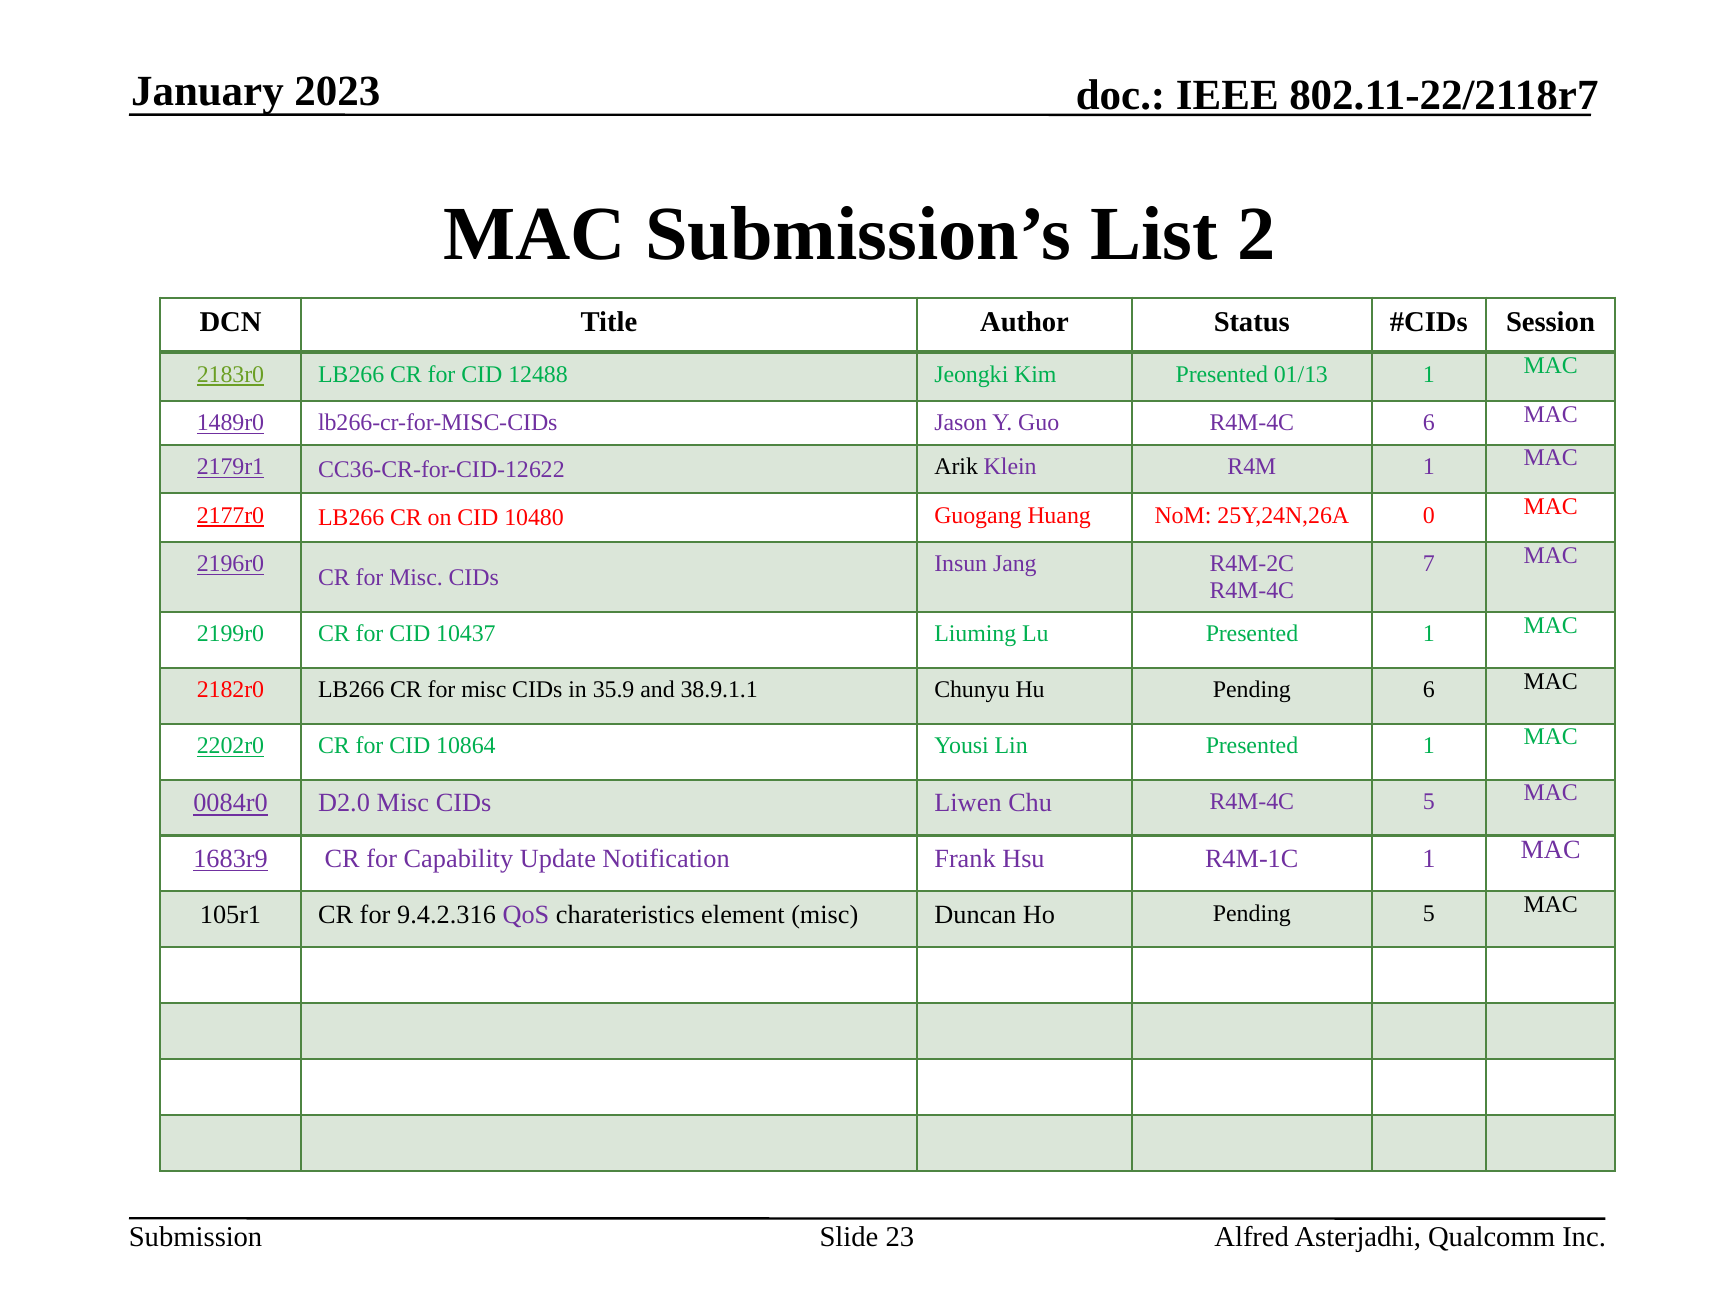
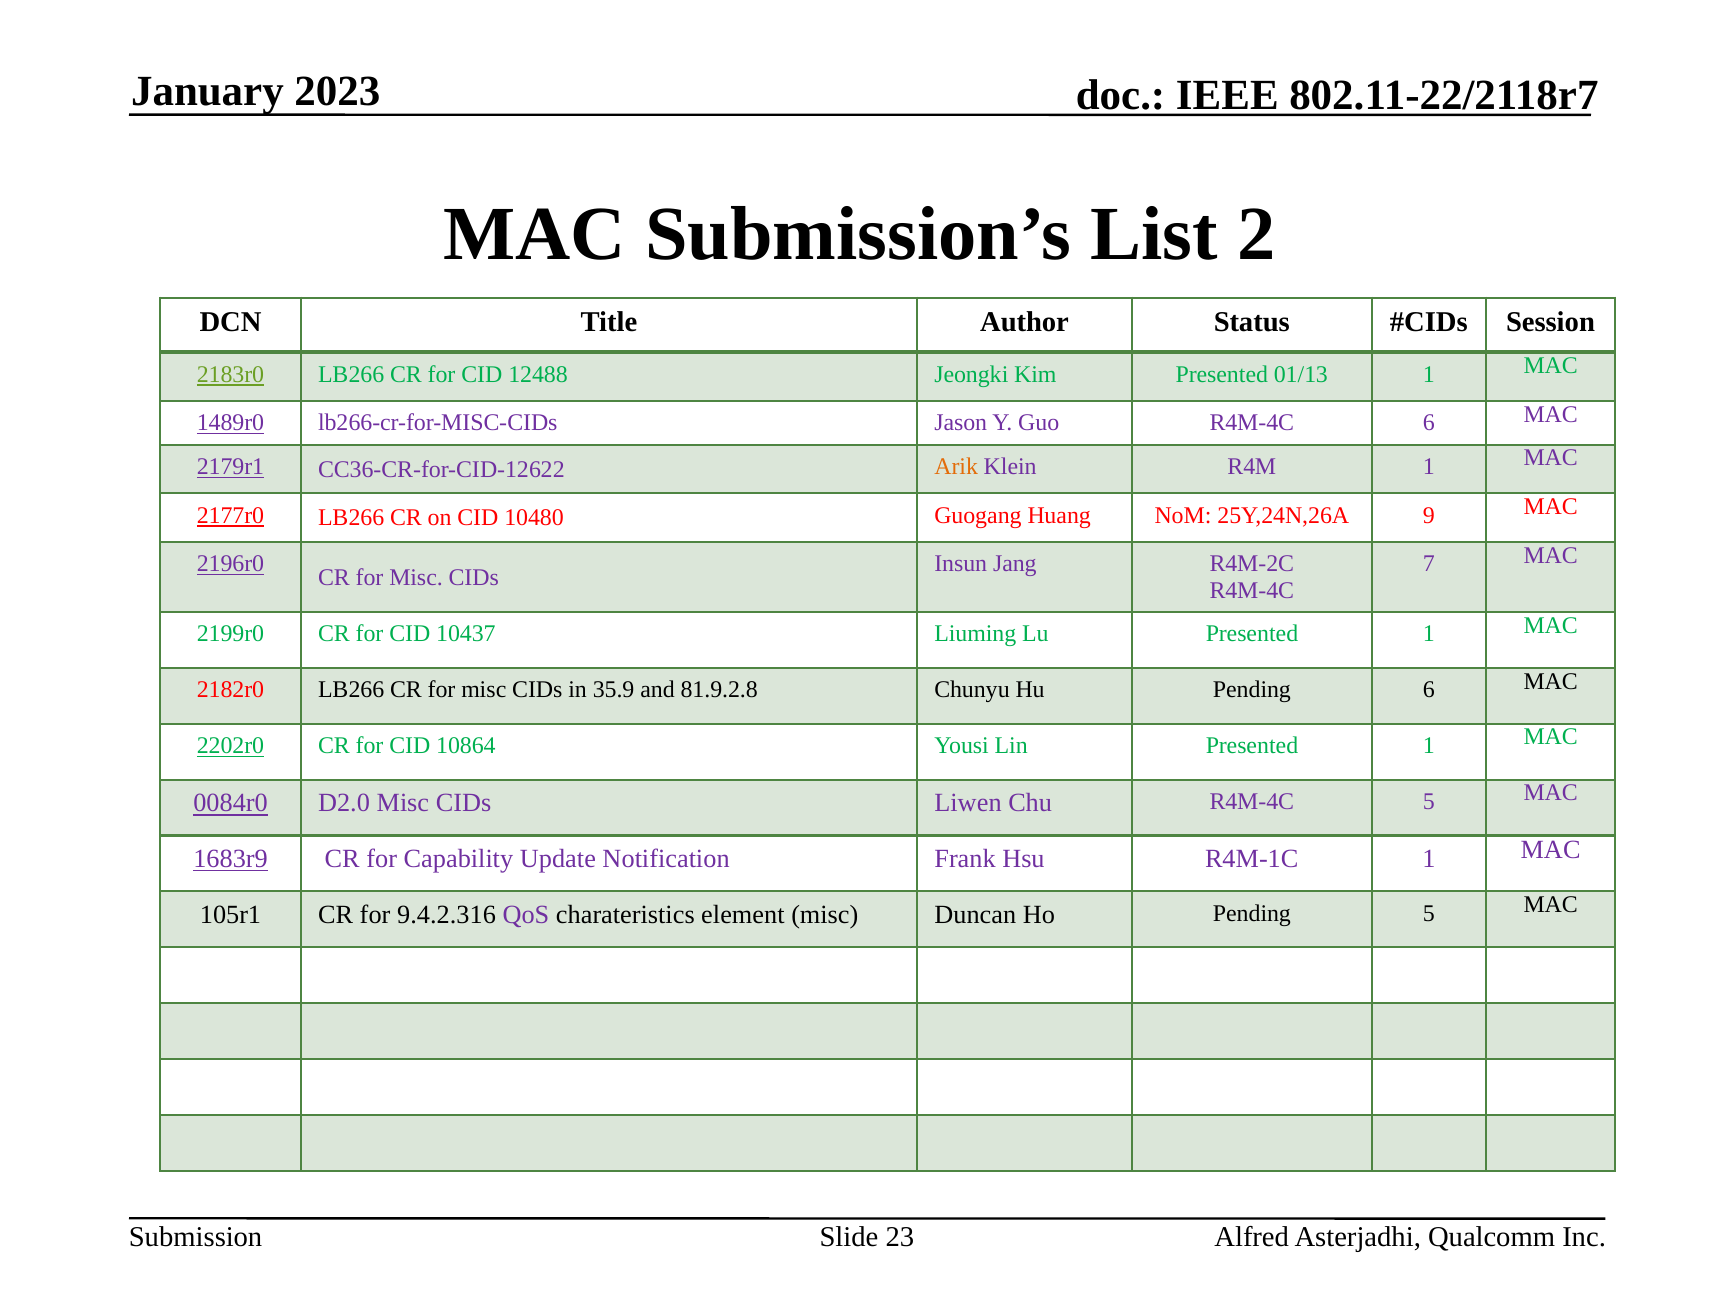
Arik colour: black -> orange
0: 0 -> 9
38.9.1.1: 38.9.1.1 -> 81.9.2.8
